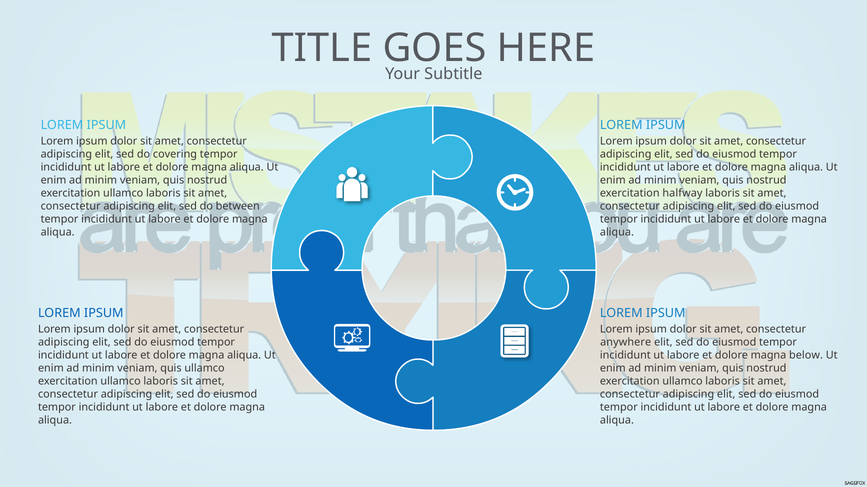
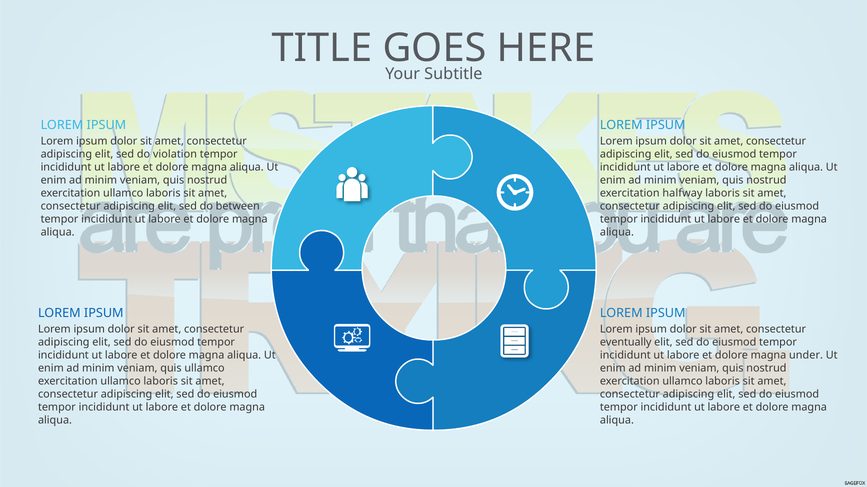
covering: covering -> violation
anywhere: anywhere -> eventually
below: below -> under
